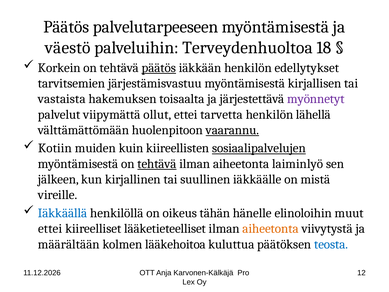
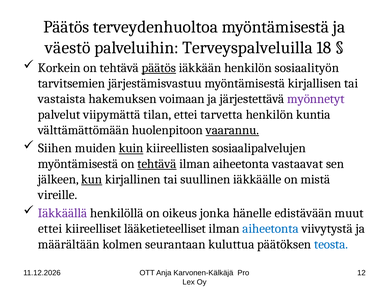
palvelutarpeeseen: palvelutarpeeseen -> terveydenhuoltoa
Terveydenhuoltoa: Terveydenhuoltoa -> Terveyspalveluilla
edellytykset: edellytykset -> sosiaalityön
toisaalta: toisaalta -> voimaan
ollut: ollut -> tilan
lähellä: lähellä -> kuntia
Kotiin: Kotiin -> Siihen
kuin underline: none -> present
sosiaalipalvelujen underline: present -> none
laiminlyö: laiminlyö -> vastaavat
kun underline: none -> present
Iäkkäällä colour: blue -> purple
tähän: tähän -> jonka
elinoloihin: elinoloihin -> edistävään
aiheetonta at (271, 228) colour: orange -> blue
lääkehoitoa: lääkehoitoa -> seurantaan
